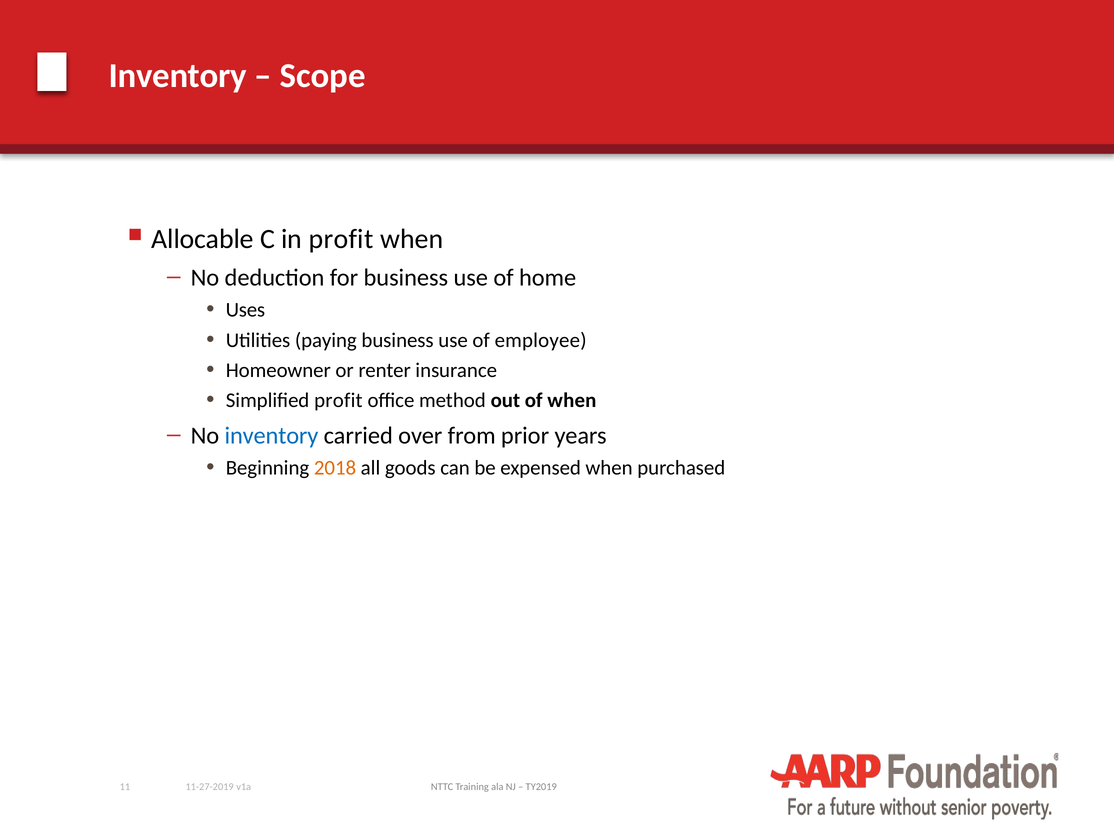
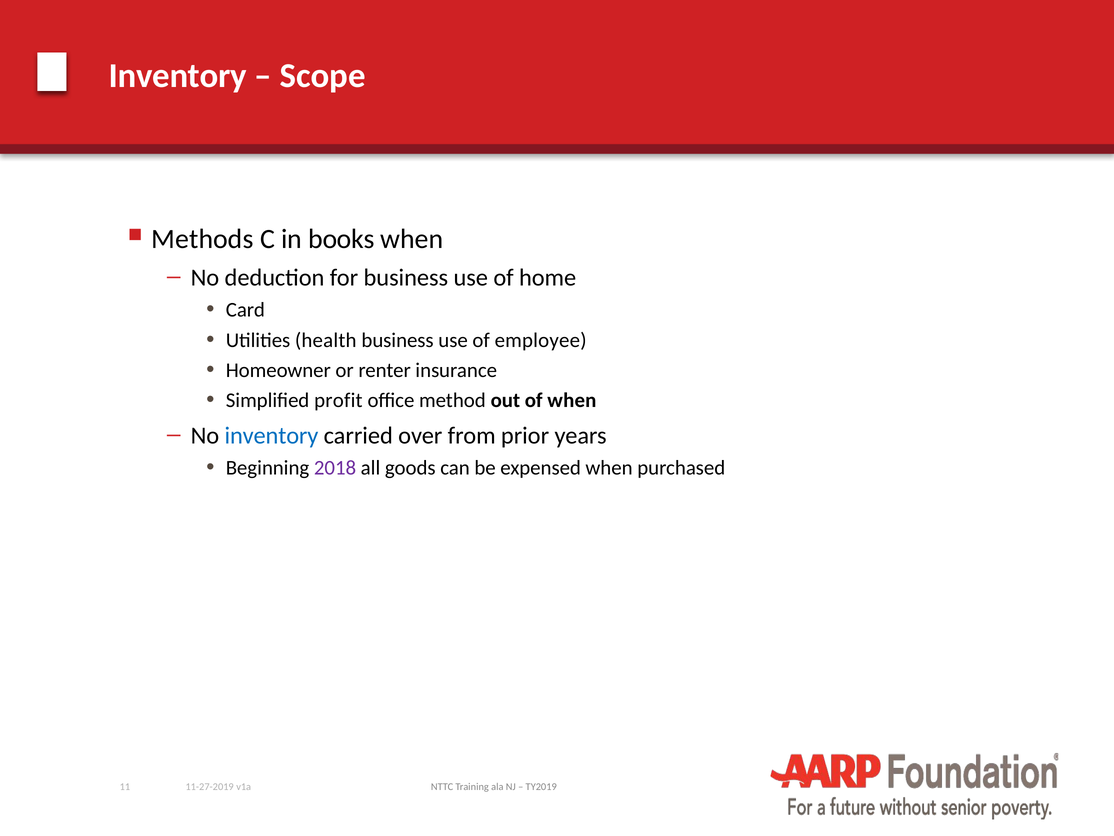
Allocable: Allocable -> Methods
in profit: profit -> books
Uses: Uses -> Card
paying: paying -> health
2018 colour: orange -> purple
